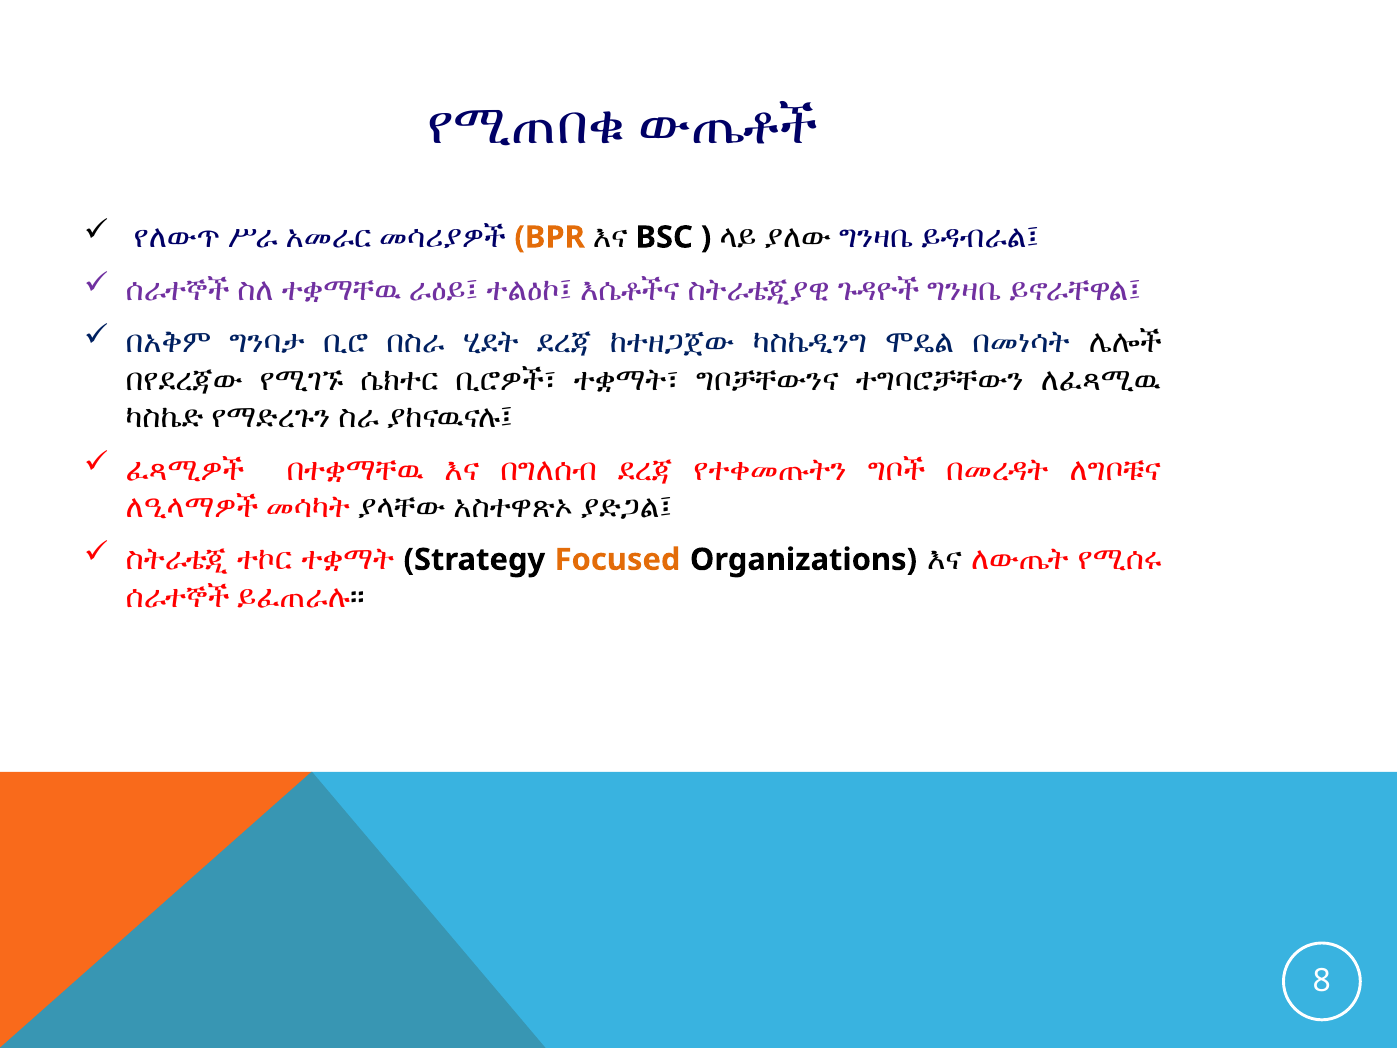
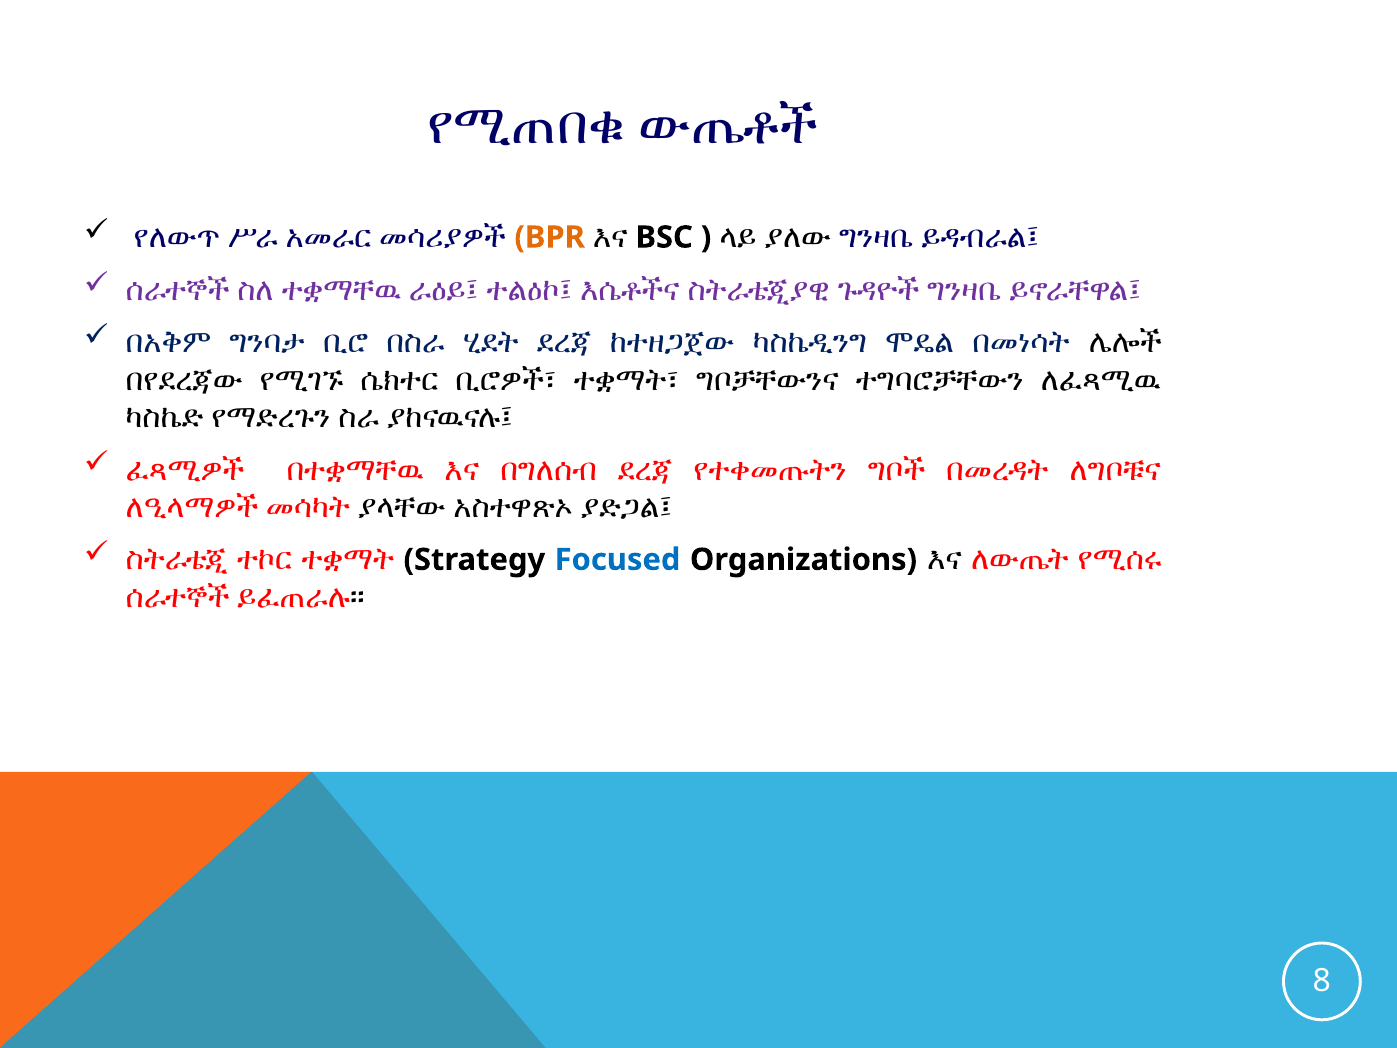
Focused colour: orange -> blue
